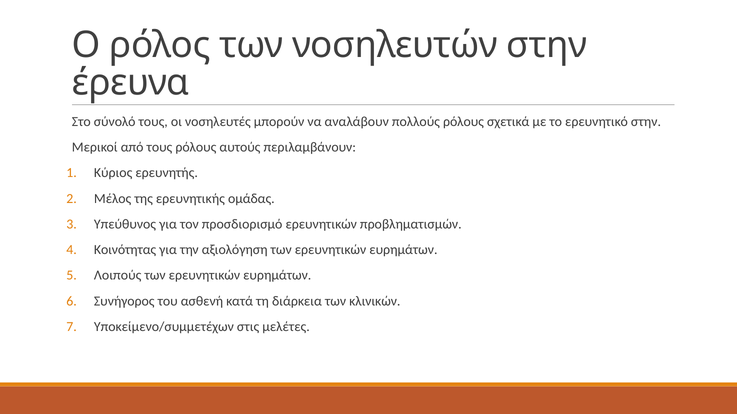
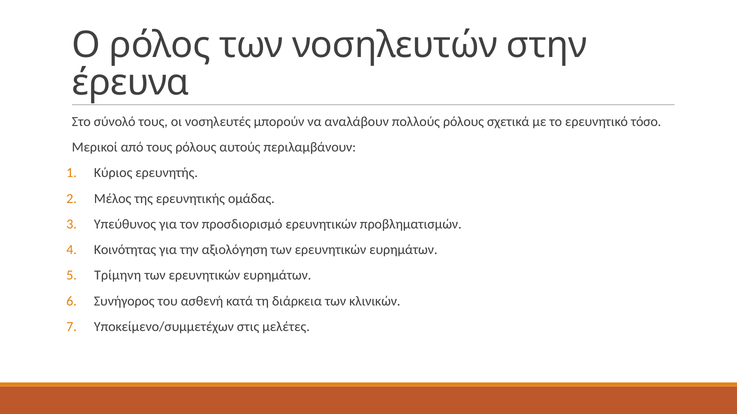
ερευνητικό στην: στην -> τόσο
Λοιπούς: Λοιπούς -> Τρίμηνη
